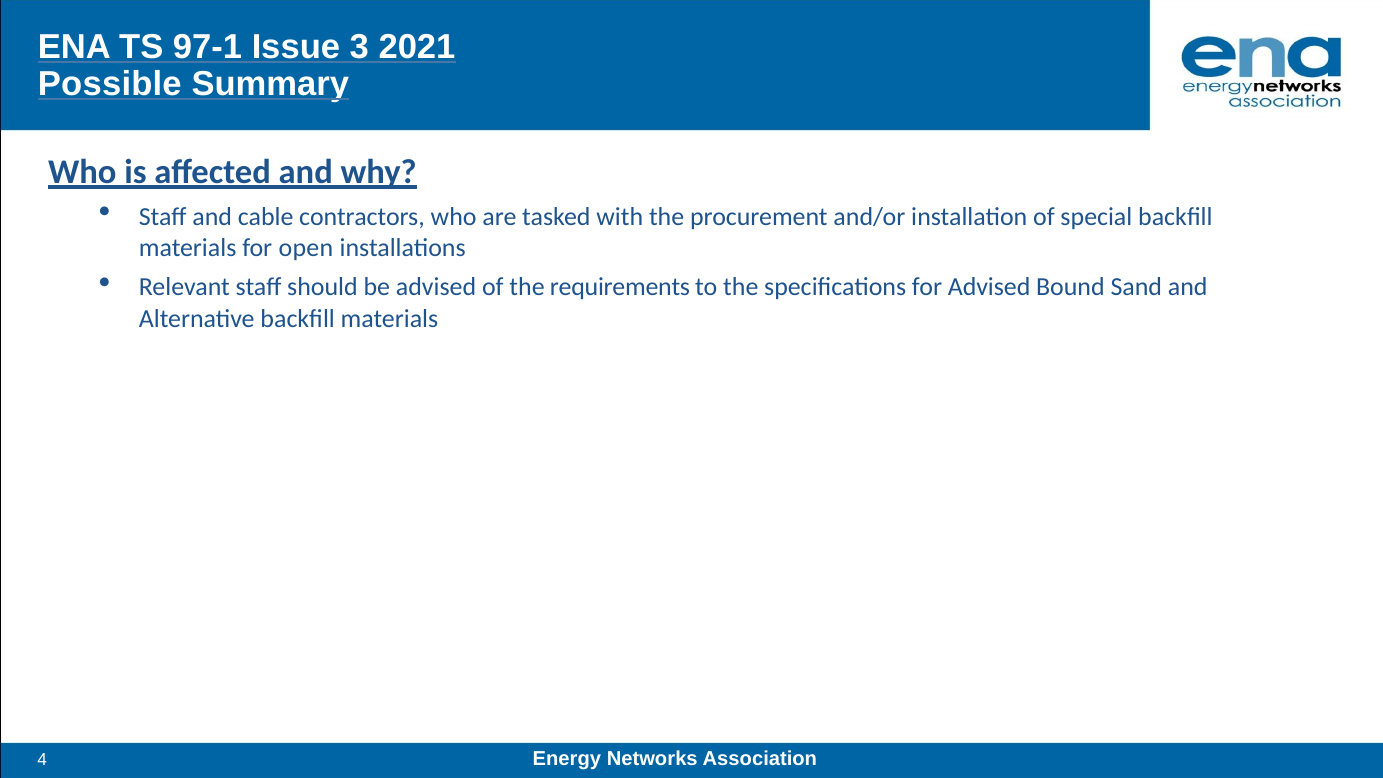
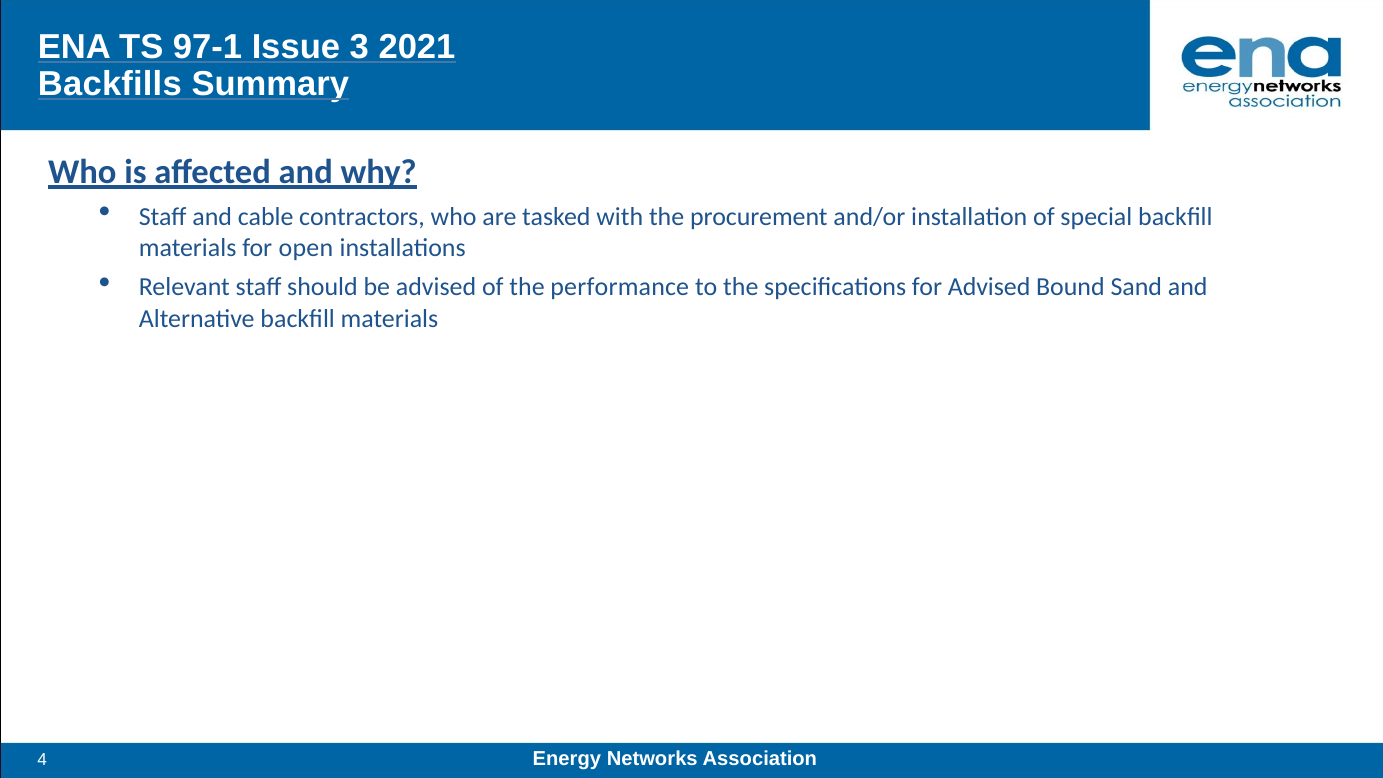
Possible: Possible -> Backfills
requirements: requirements -> performance
